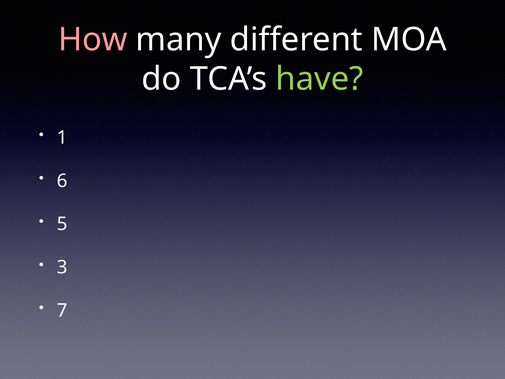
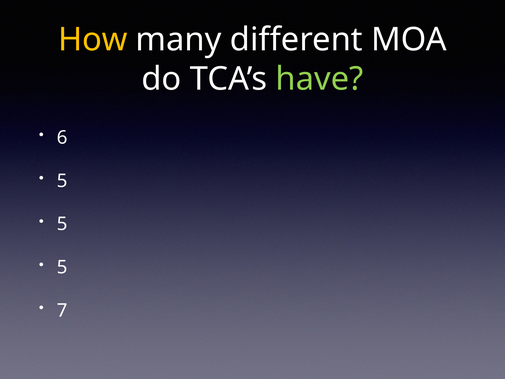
How colour: pink -> yellow
1: 1 -> 6
6 at (62, 181): 6 -> 5
3 at (62, 267): 3 -> 5
